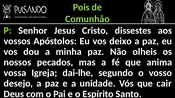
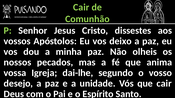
Pois at (81, 7): Pois -> Cair
